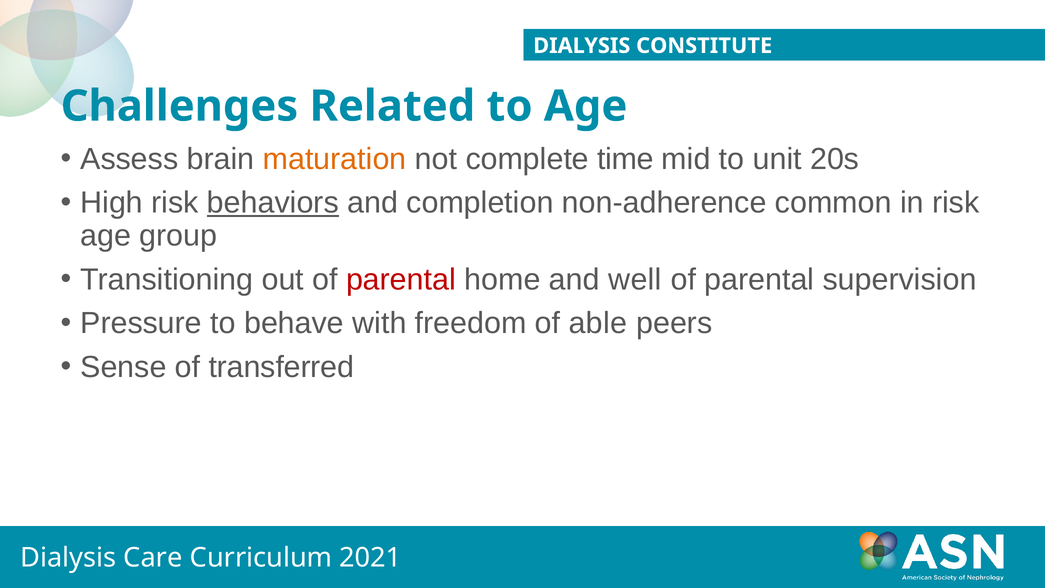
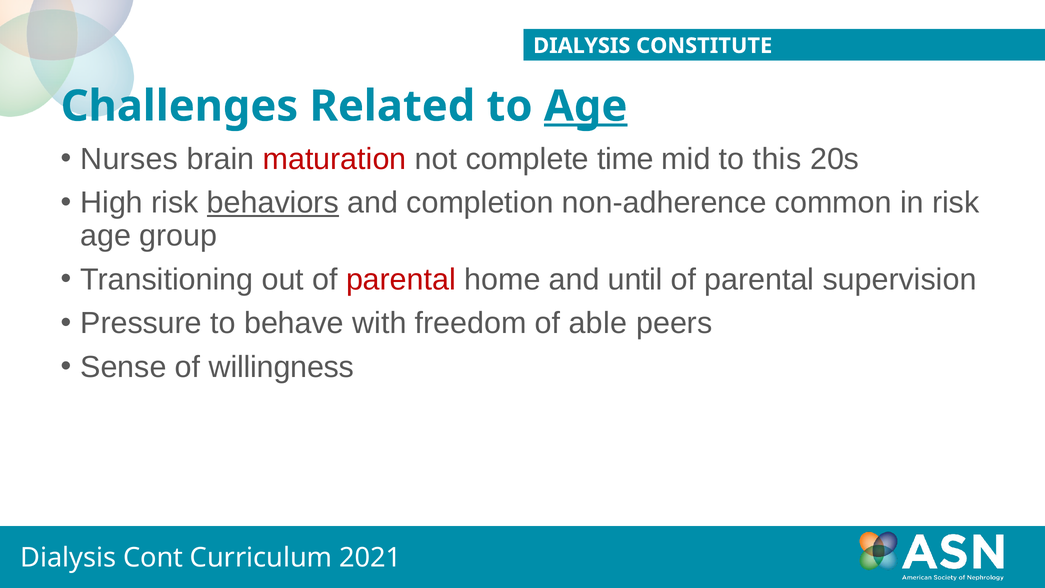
Age at (586, 106) underline: none -> present
Assess: Assess -> Nurses
maturation colour: orange -> red
unit: unit -> this
well: well -> until
transferred: transferred -> willingness
Care: Care -> Cont
